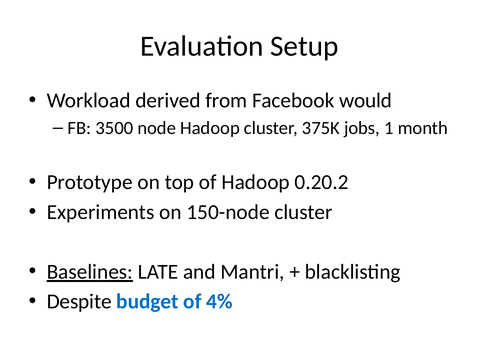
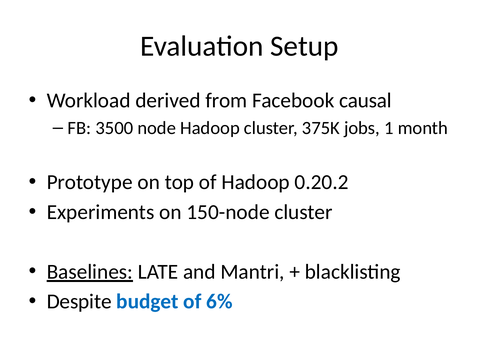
would: would -> causal
4%: 4% -> 6%
